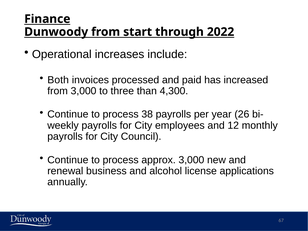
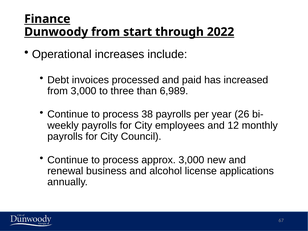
Both: Both -> Debt
4,300: 4,300 -> 6,989
